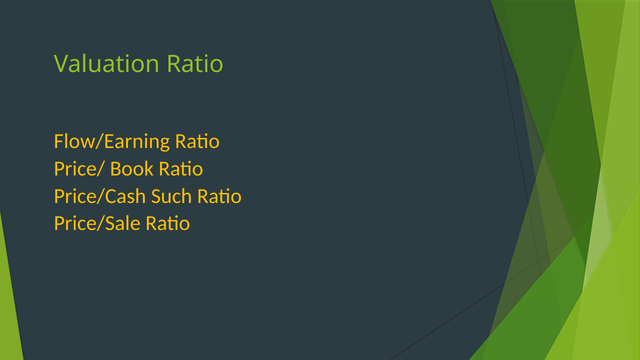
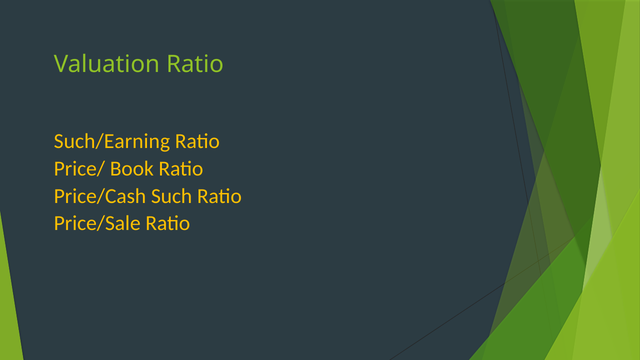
Flow/Earning: Flow/Earning -> Such/Earning
